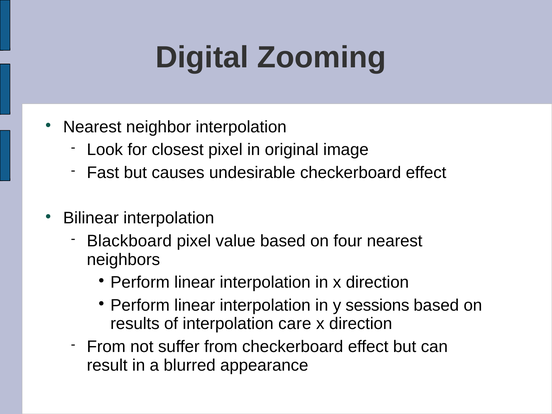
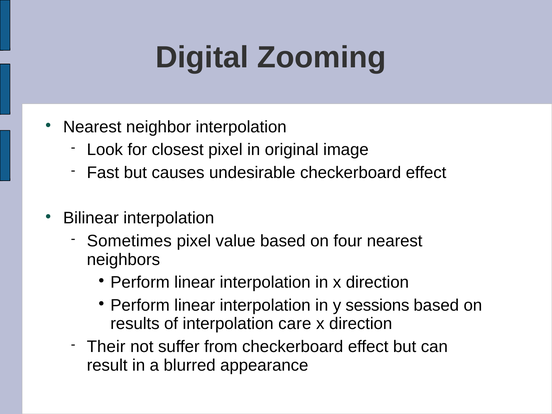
Blackboard: Blackboard -> Sometimes
From at (106, 347): From -> Their
